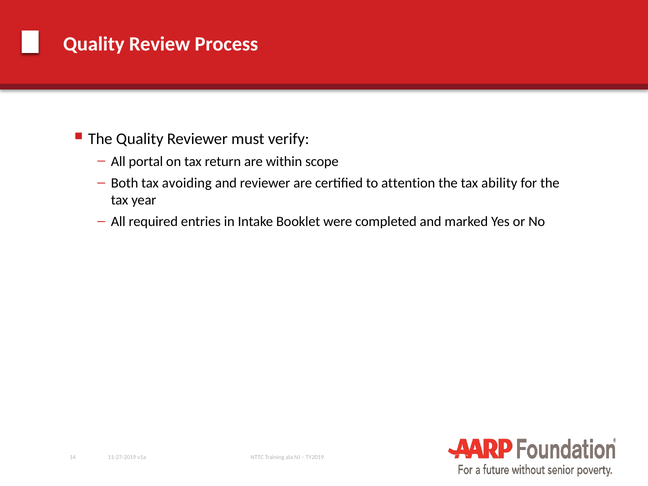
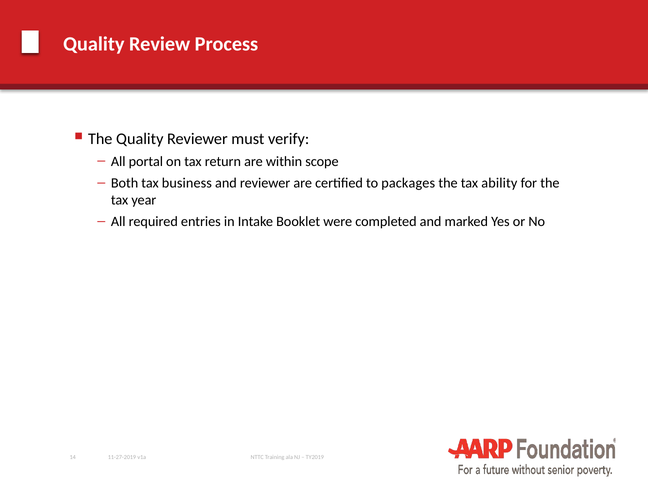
avoiding: avoiding -> business
attention: attention -> packages
